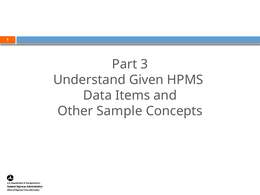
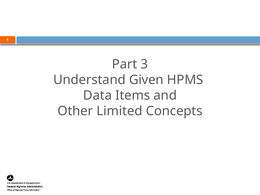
Sample: Sample -> Limited
